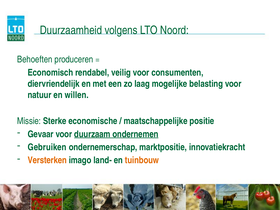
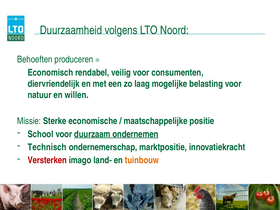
Gevaar: Gevaar -> School
Gebruiken: Gebruiken -> Technisch
Versterken colour: orange -> red
